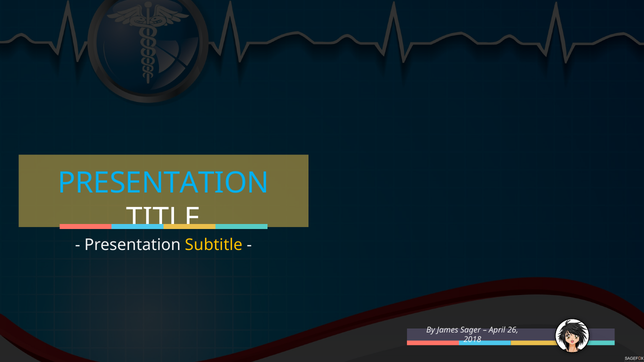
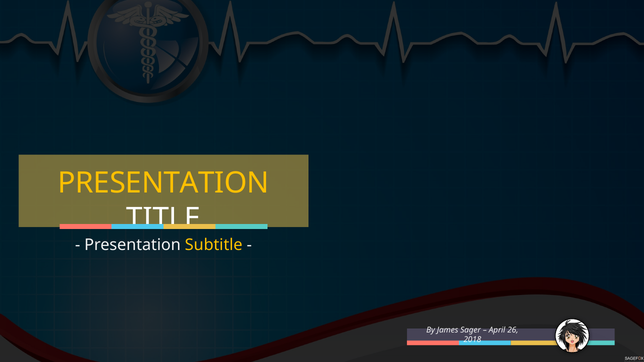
PRESENTATION at (164, 183) colour: light blue -> yellow
